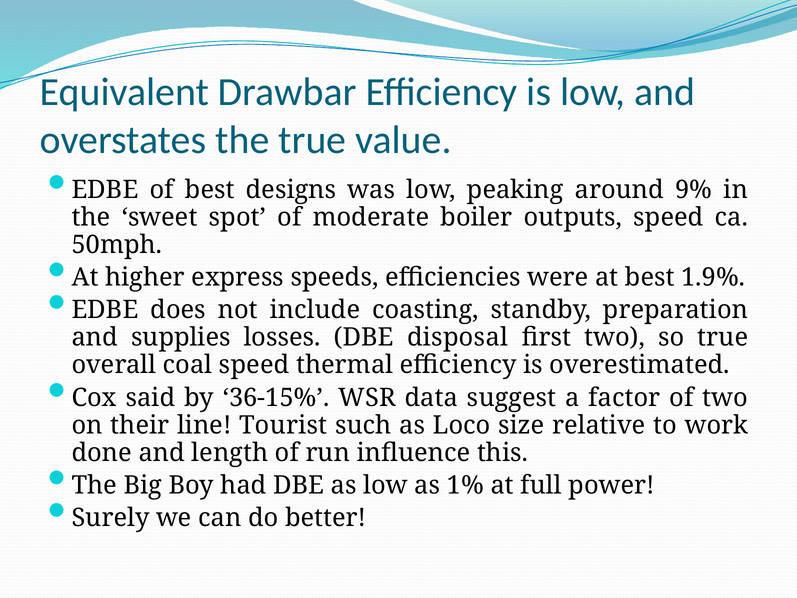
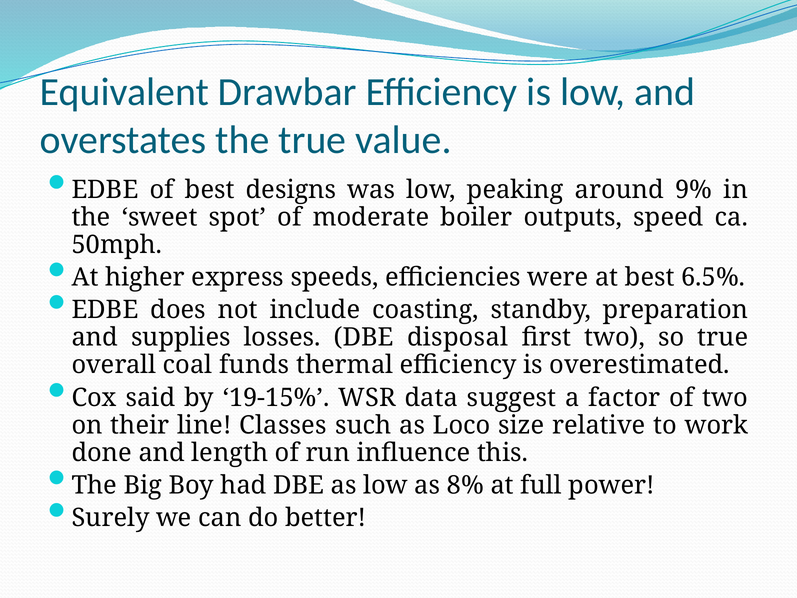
1.9%: 1.9% -> 6.5%
coal speed: speed -> funds
36-15%: 36-15% -> 19-15%
Tourist: Tourist -> Classes
1%: 1% -> 8%
